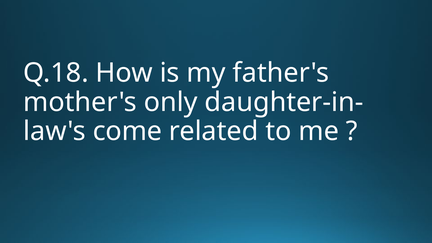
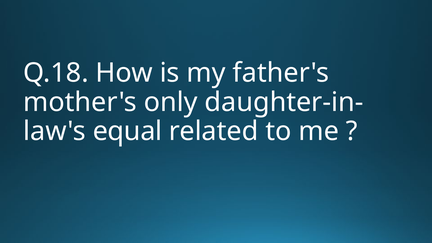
come: come -> equal
